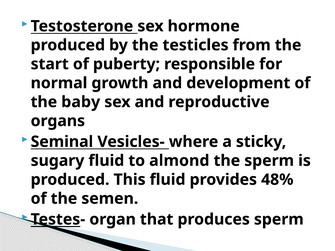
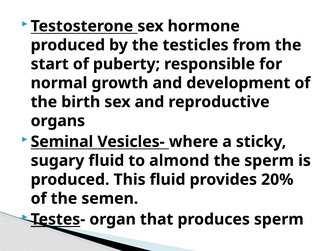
baby: baby -> birth
48%: 48% -> 20%
